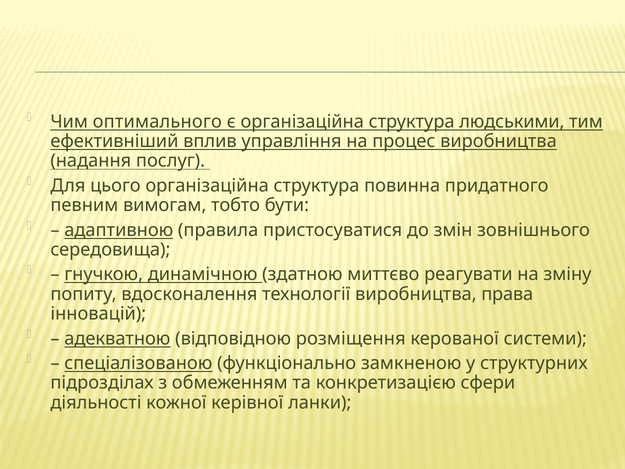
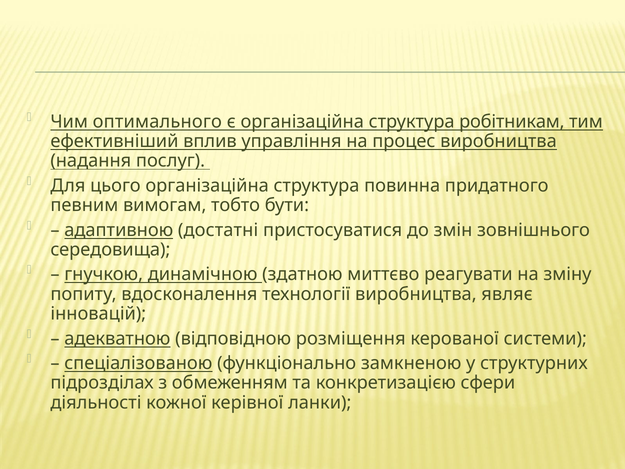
людськими: людськими -> робітникам
правила: правила -> достатні
права: права -> являє
